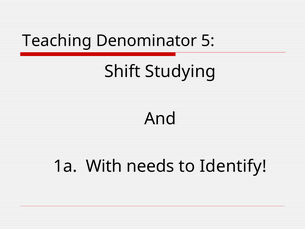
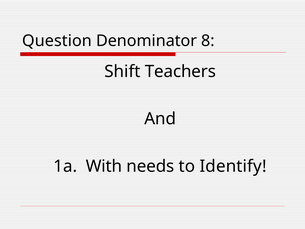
Teaching: Teaching -> Question
5: 5 -> 8
Studying: Studying -> Teachers
